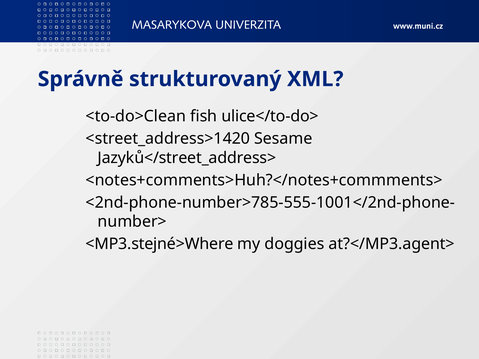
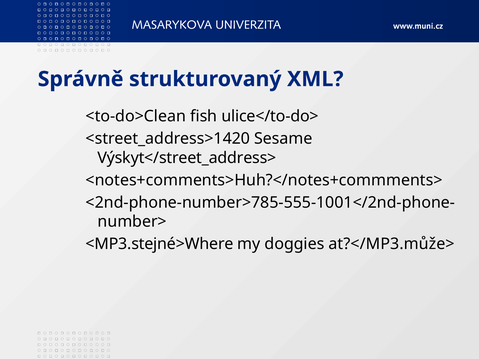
Jazyků</street_address>: Jazyků</street_address> -> Výskyt</street_address>
at?</MP3.agent>: at?</MP3.agent> -> at?</MP3.může>
